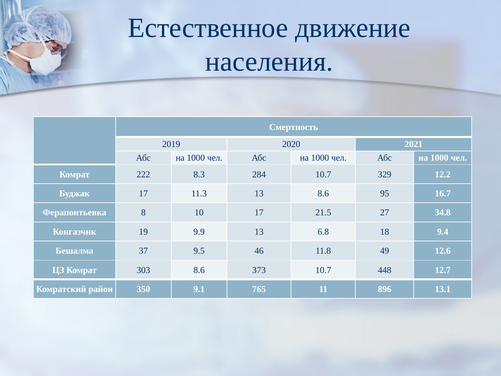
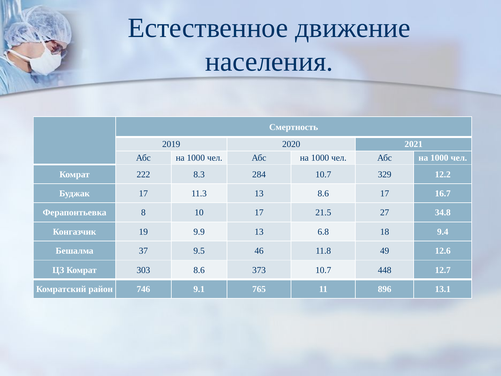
8.6 95: 95 -> 17
350: 350 -> 746
